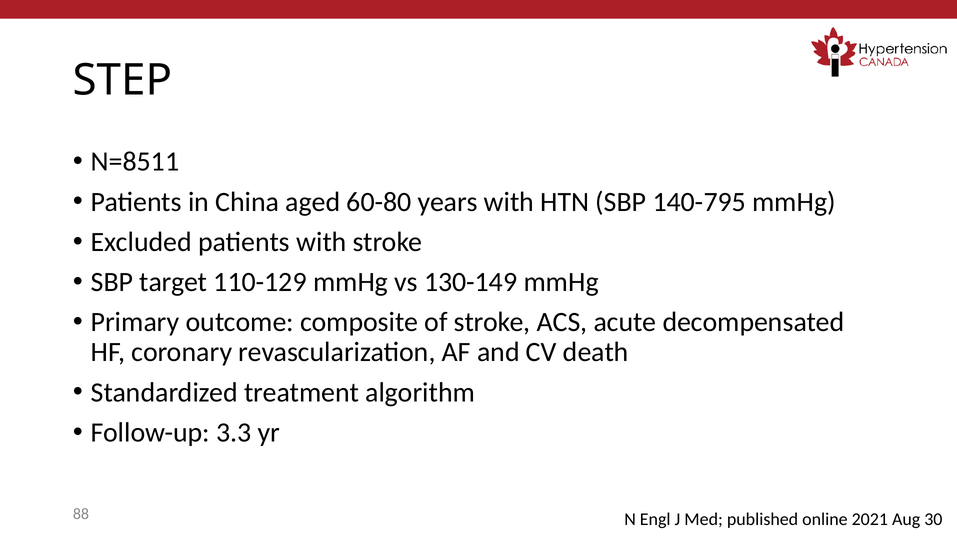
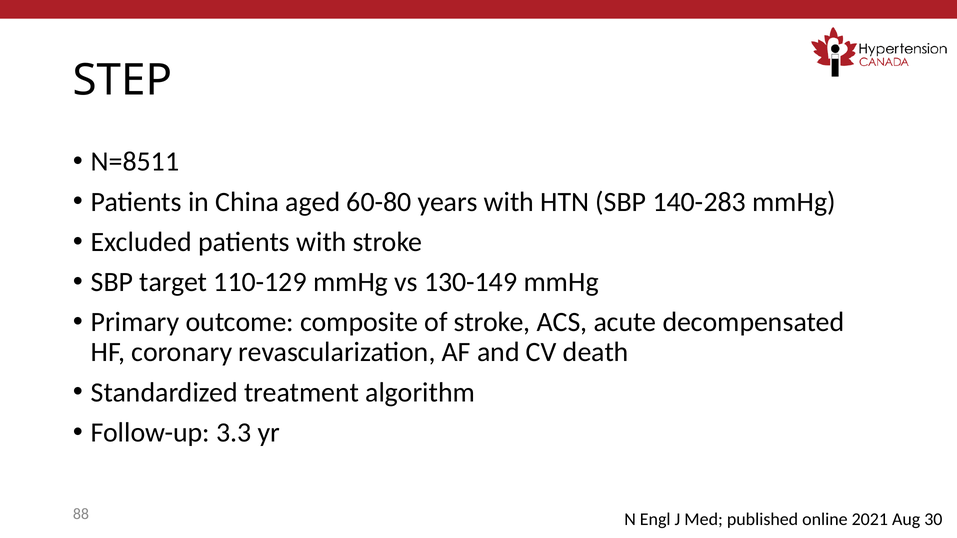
140-795: 140-795 -> 140-283
